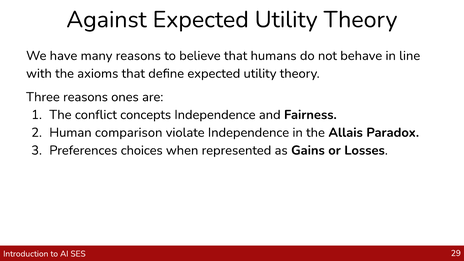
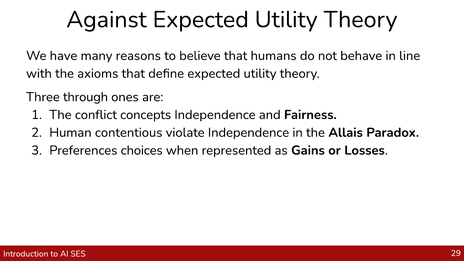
Three reasons: reasons -> through
comparison: comparison -> contentious
